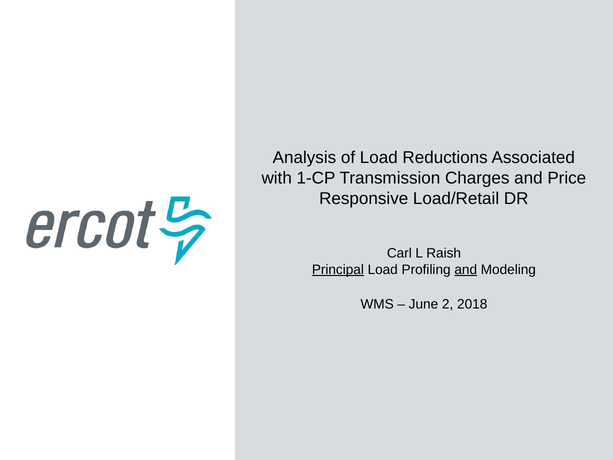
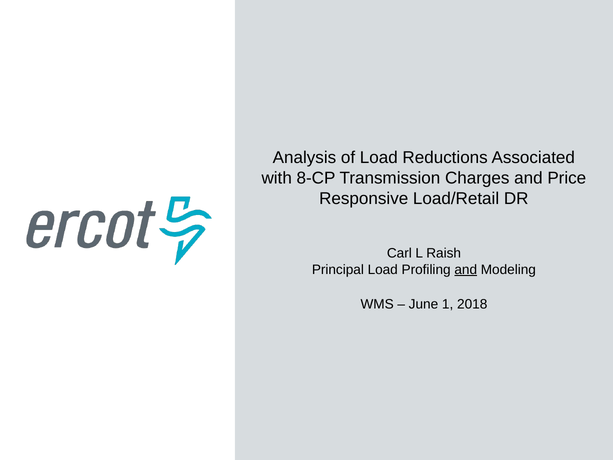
1-CP: 1-CP -> 8-CP
Principal underline: present -> none
2: 2 -> 1
